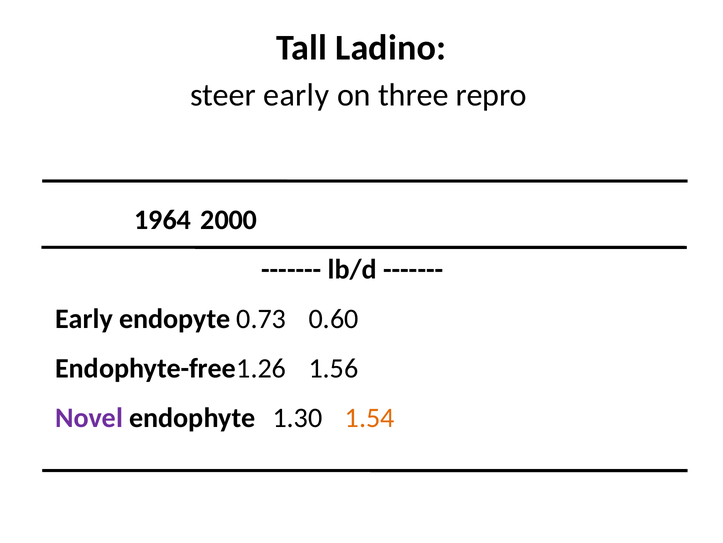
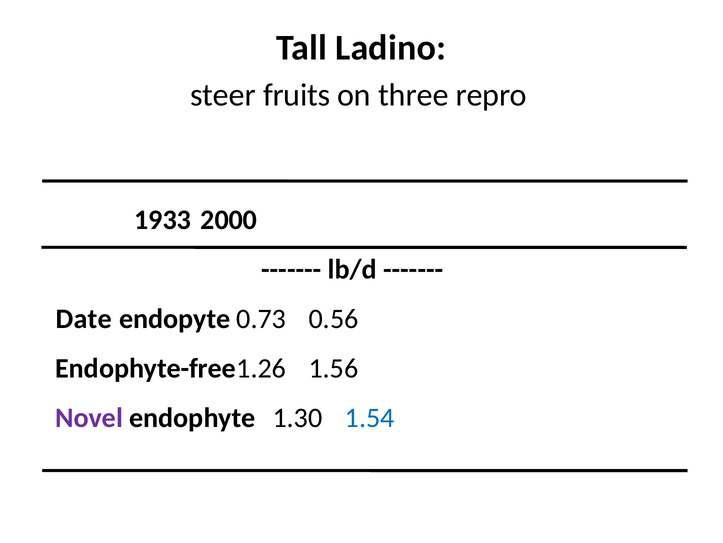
steer early: early -> fruits
1964: 1964 -> 1933
Early at (84, 318): Early -> Date
0.60: 0.60 -> 0.56
1.54 colour: orange -> blue
